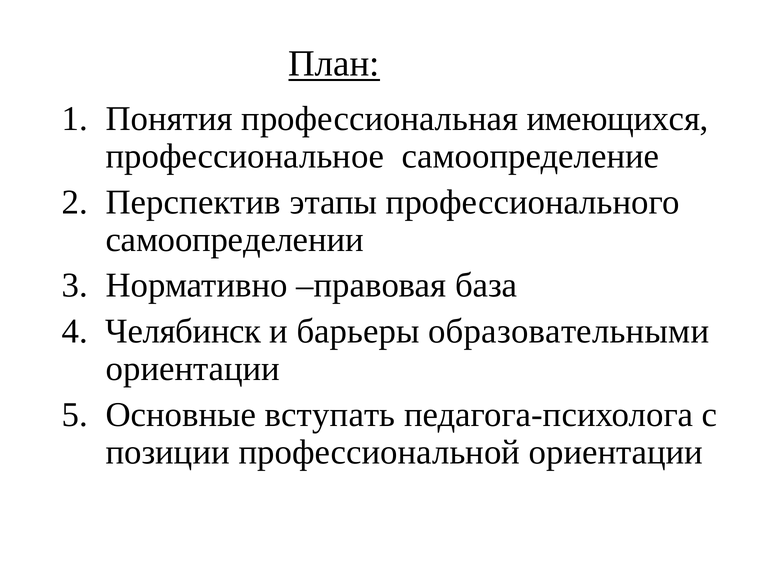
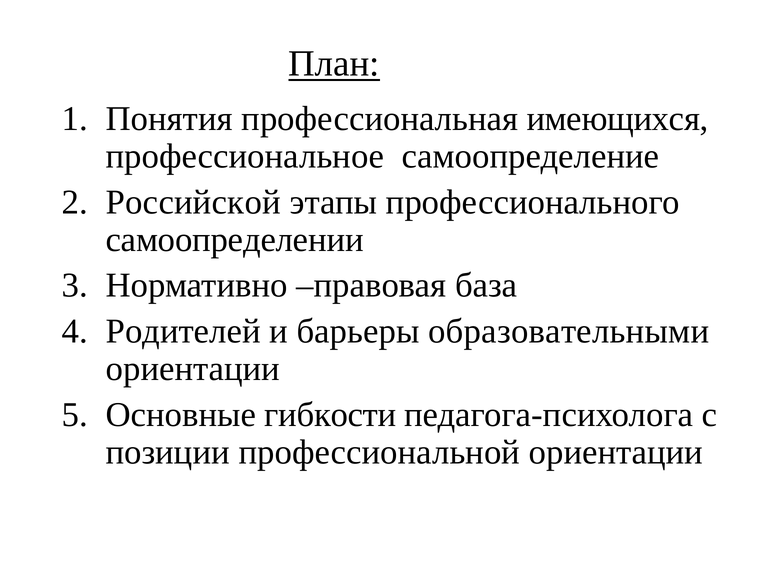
Перспектив: Перспектив -> Российской
Челябинск: Челябинск -> Родителей
вступать: вступать -> гибкости
